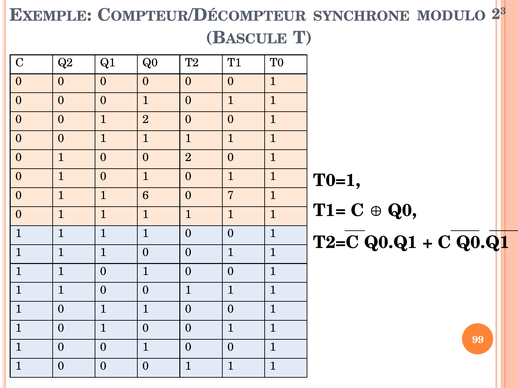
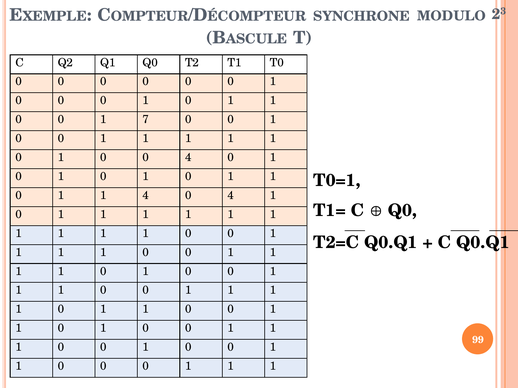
1 2: 2 -> 7
0 0 2: 2 -> 4
1 6: 6 -> 4
7 at (231, 196): 7 -> 4
